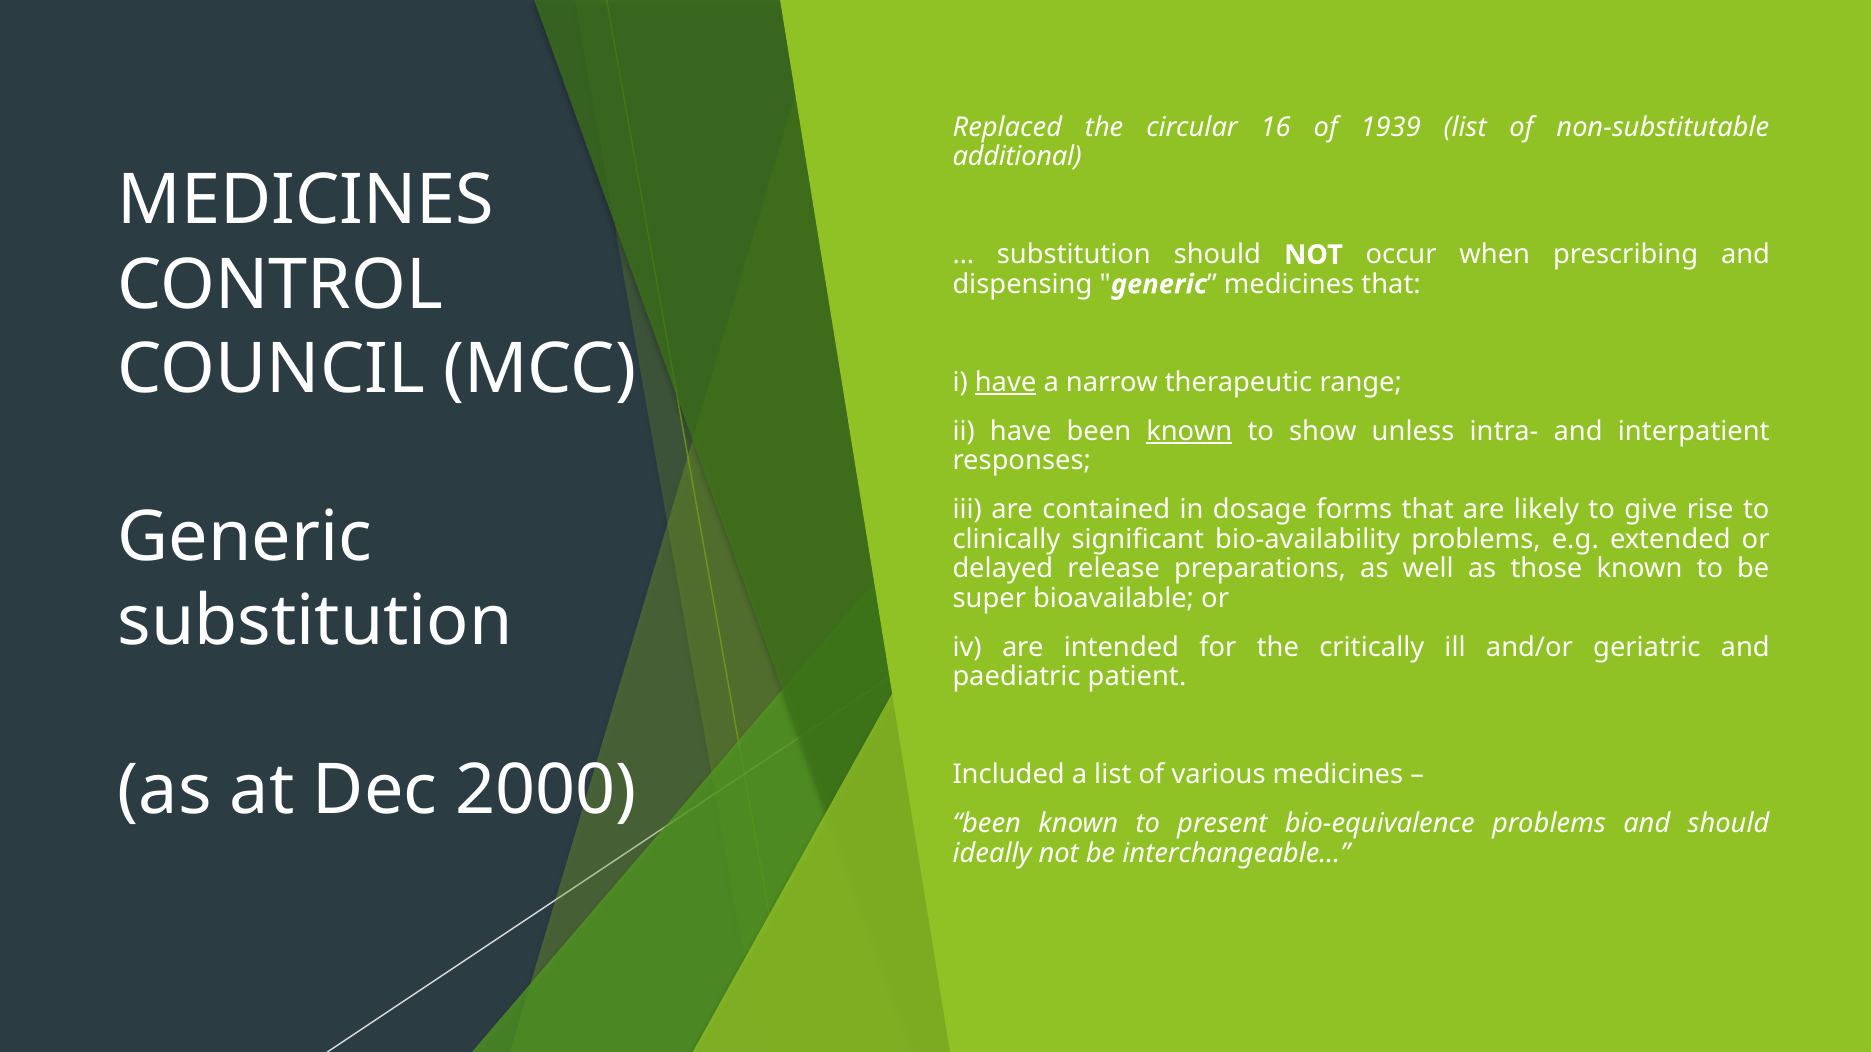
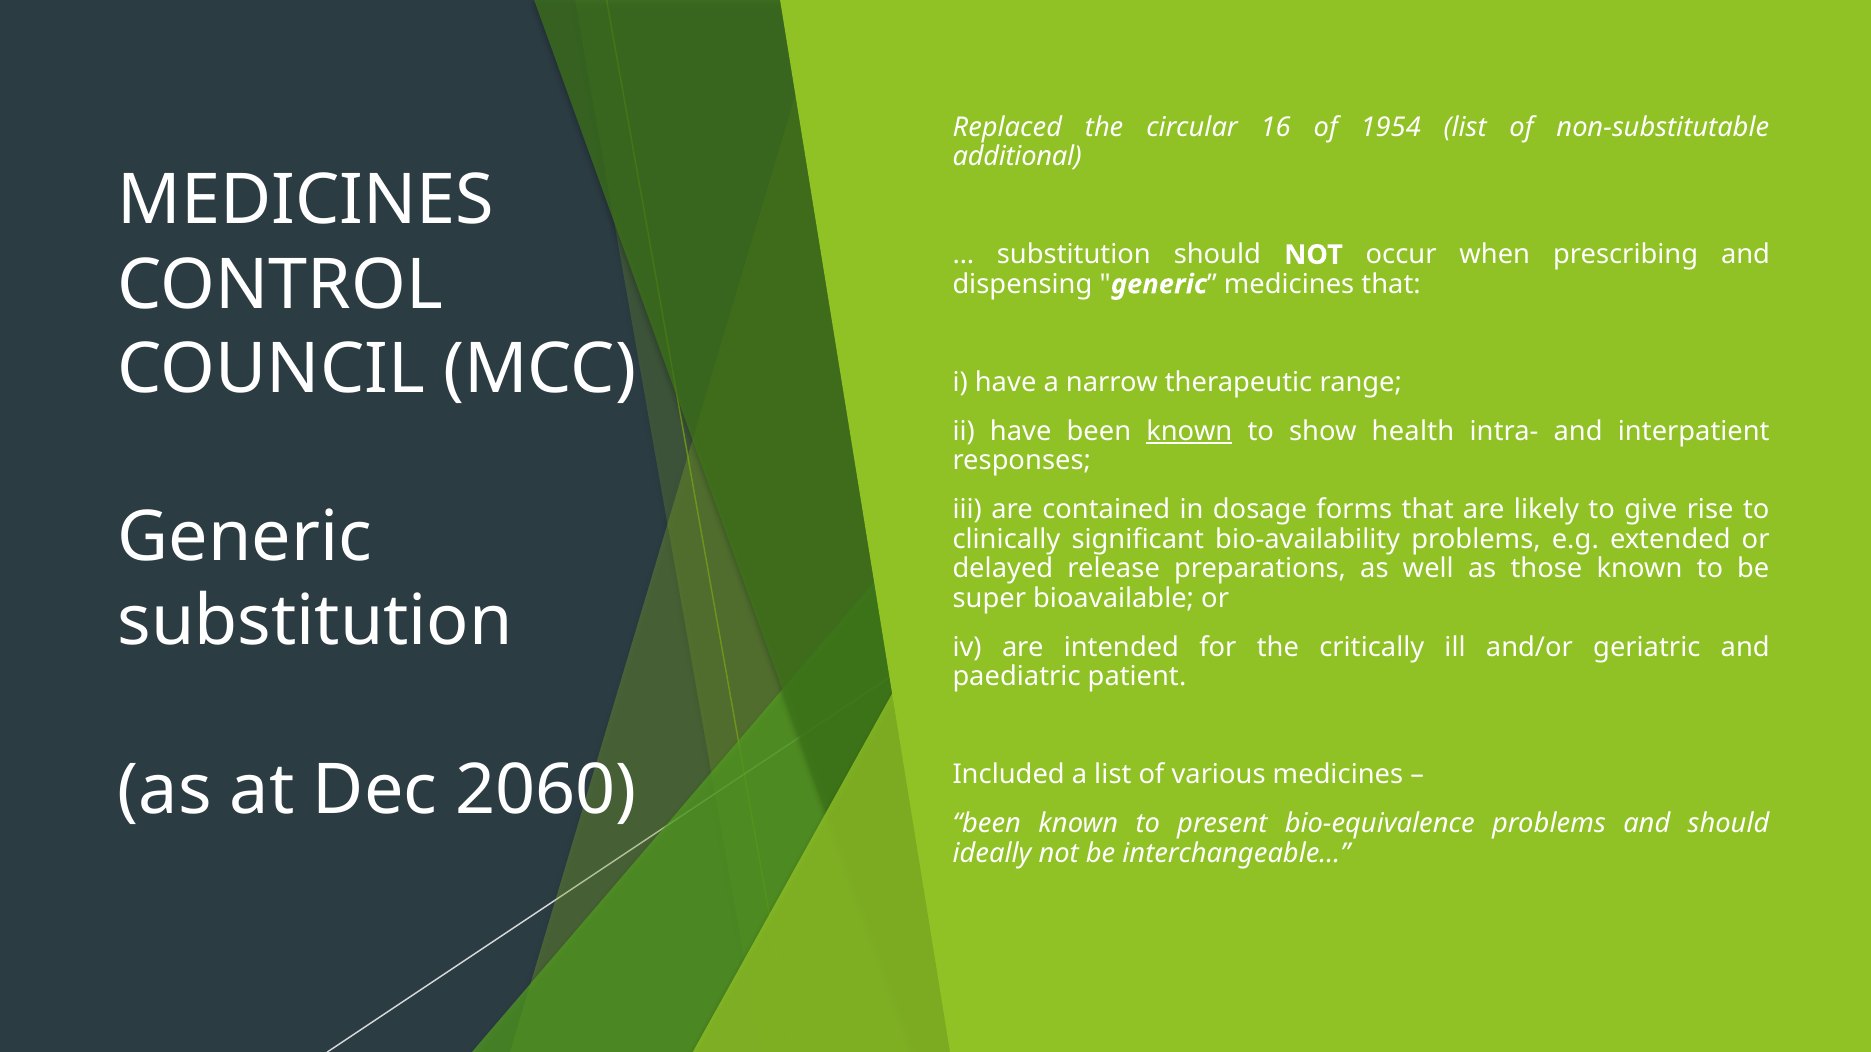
1939: 1939 -> 1954
have at (1006, 382) underline: present -> none
unless: unless -> health
2000: 2000 -> 2060
